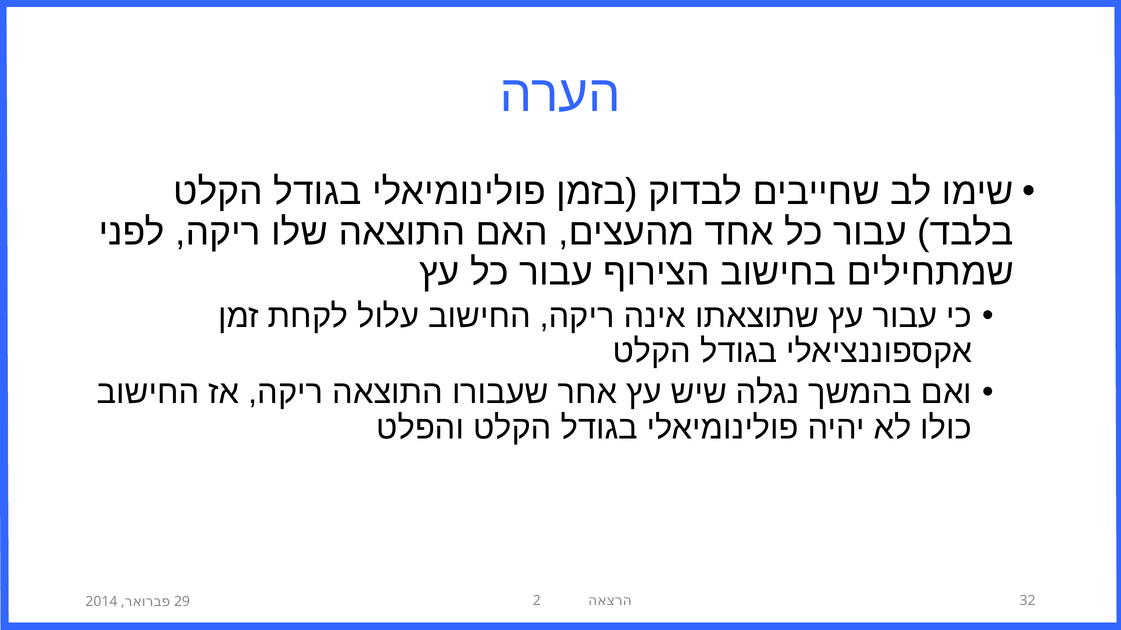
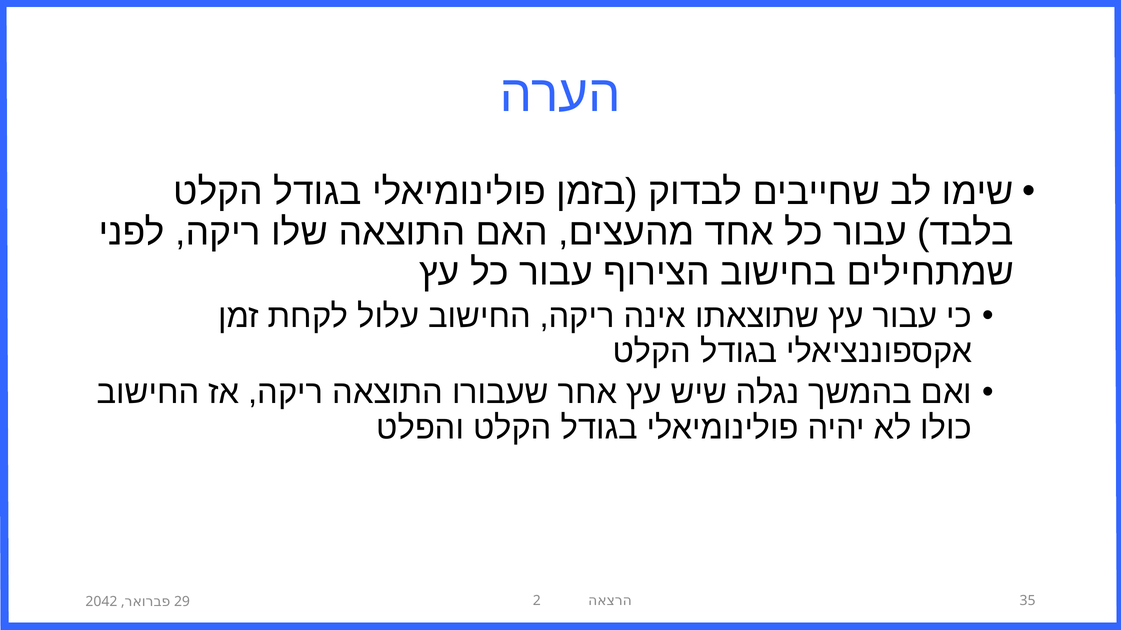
32: 32 -> 35
2014: 2014 -> 2042
